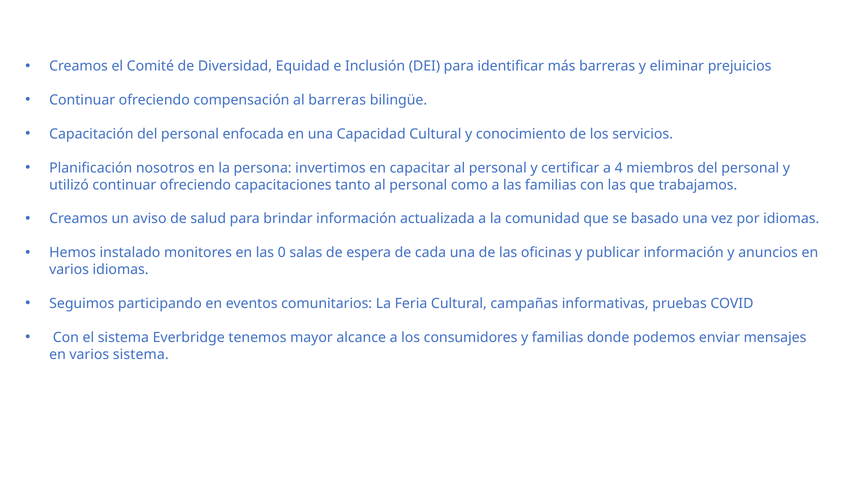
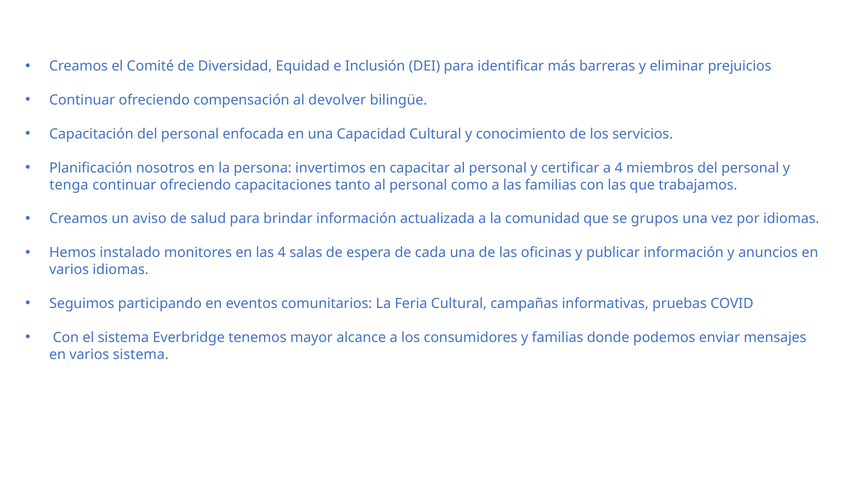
al barreras: barreras -> devolver
utilizó: utilizó -> tenga
basado: basado -> grupos
las 0: 0 -> 4
